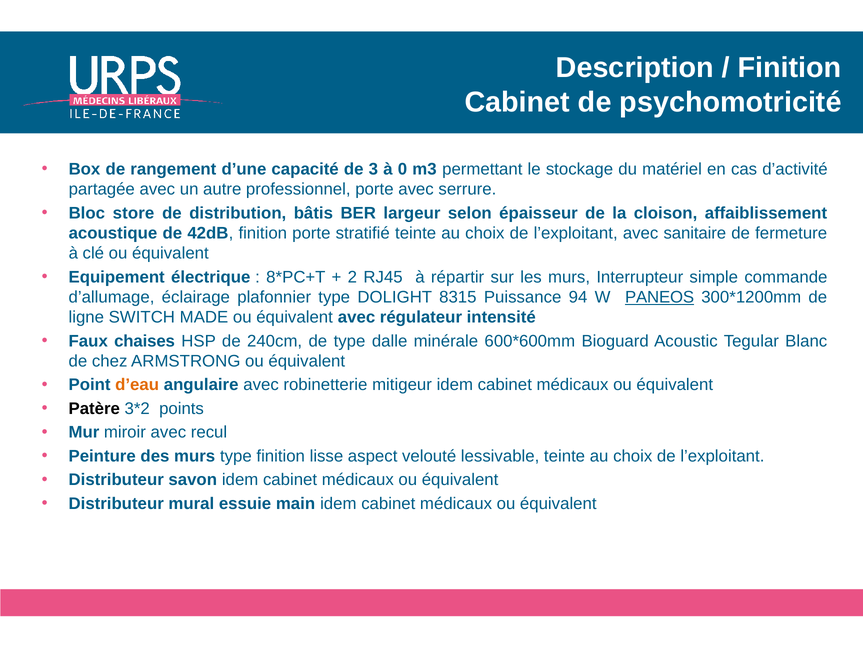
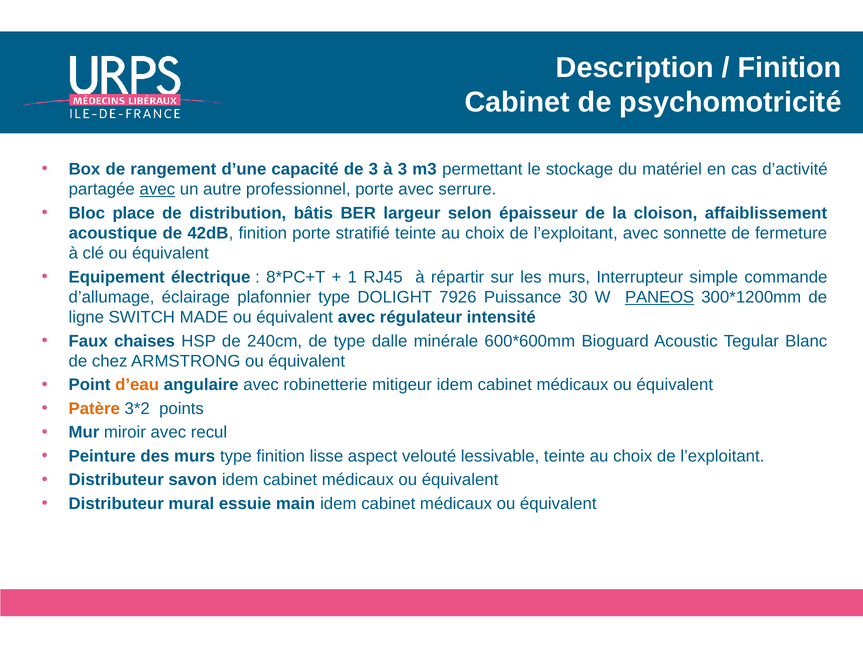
à 0: 0 -> 3
avec at (157, 189) underline: none -> present
store: store -> place
sanitaire: sanitaire -> sonnette
2: 2 -> 1
8315: 8315 -> 7926
94: 94 -> 30
Patère colour: black -> orange
